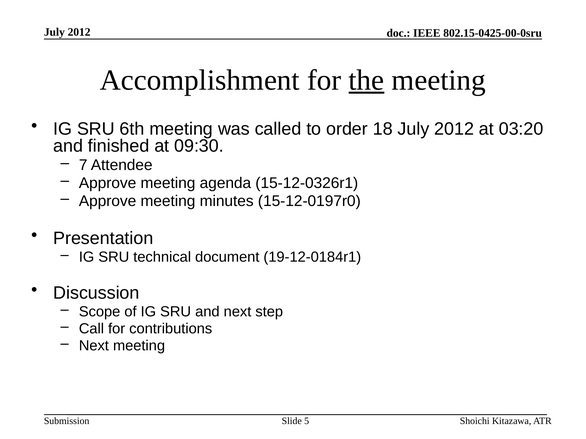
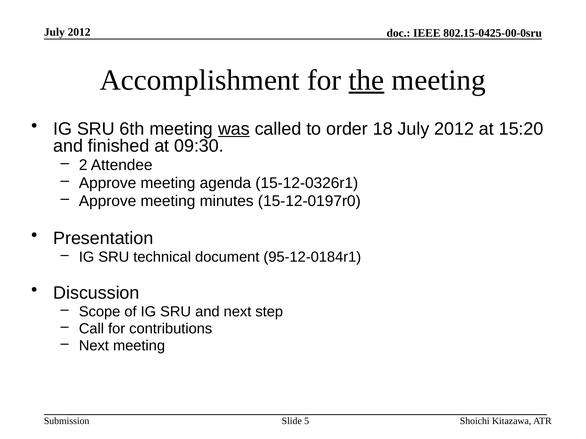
was underline: none -> present
03:20: 03:20 -> 15:20
7: 7 -> 2
19-12-0184r1: 19-12-0184r1 -> 95-12-0184r1
